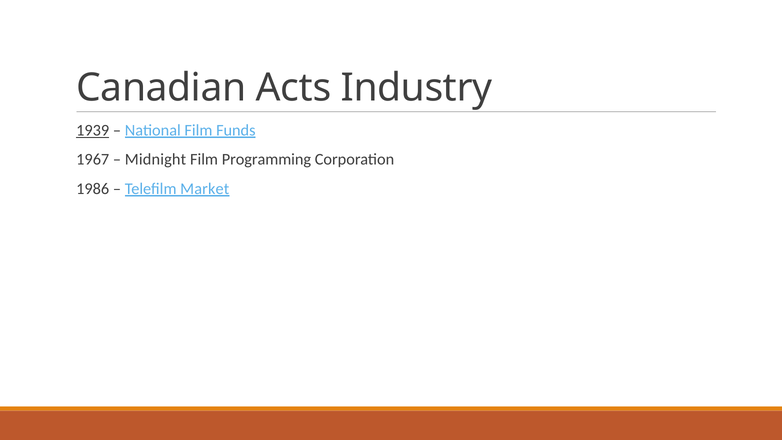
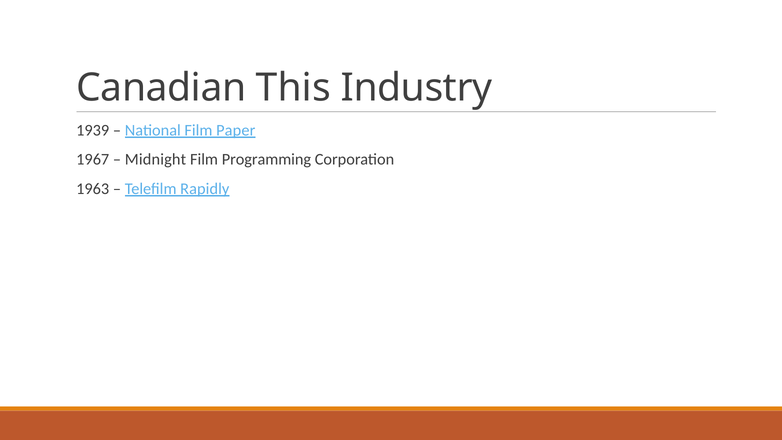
Acts: Acts -> This
1939 underline: present -> none
Funds: Funds -> Paper
1986: 1986 -> 1963
Market: Market -> Rapidly
